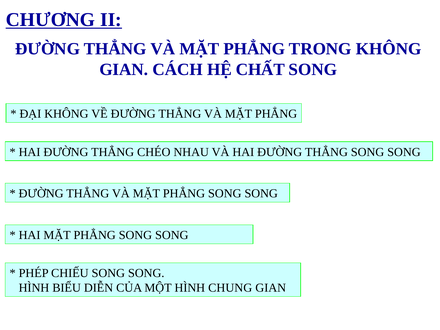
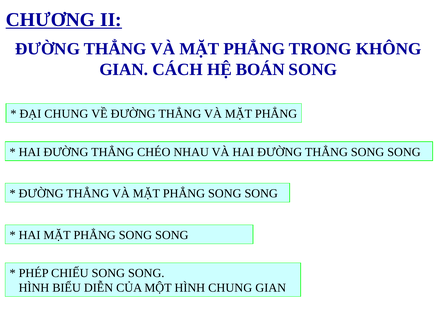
CHẤT: CHẤT -> BOÁN
ĐẠI KHÔNG: KHÔNG -> CHUNG
